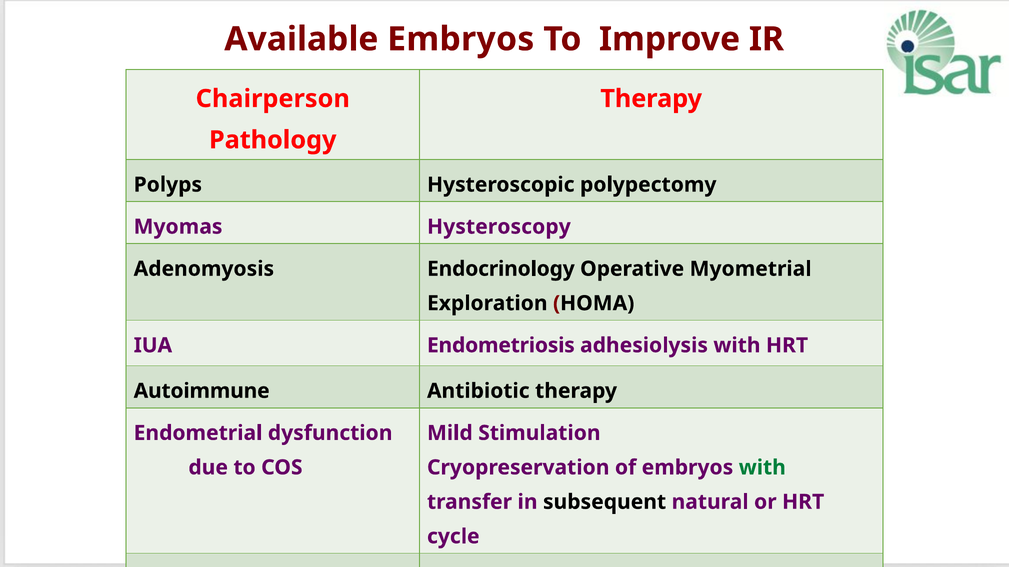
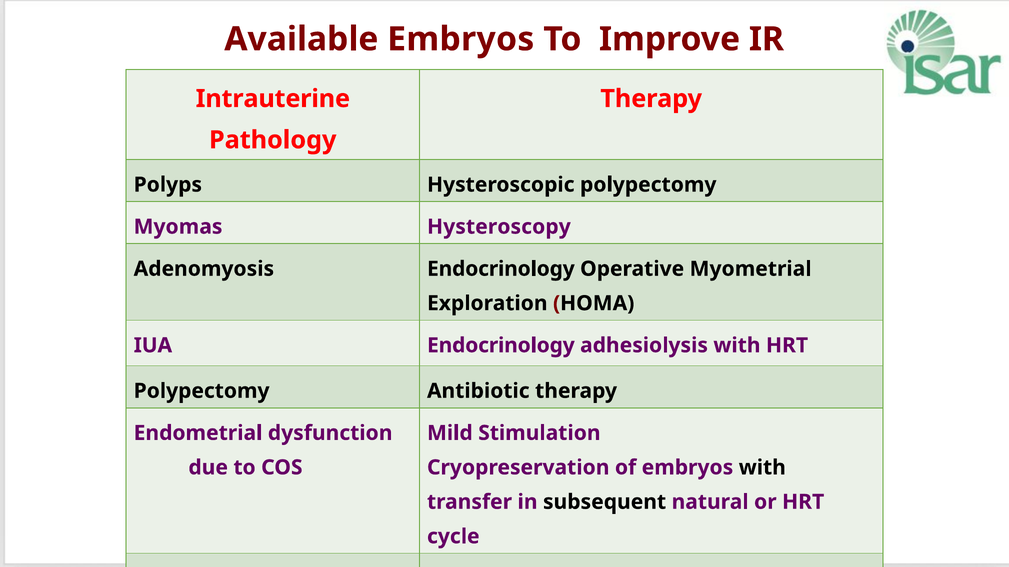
Chairperson: Chairperson -> Intrauterine
IUA Endometriosis: Endometriosis -> Endocrinology
Autoimmune at (202, 391): Autoimmune -> Polypectomy
with at (762, 468) colour: green -> black
